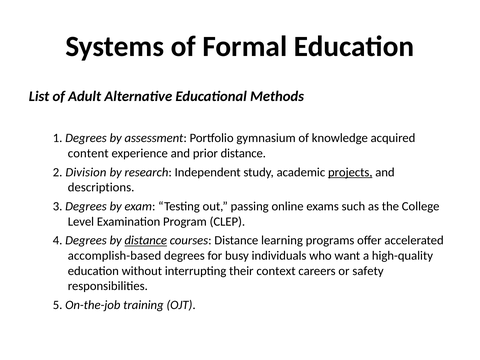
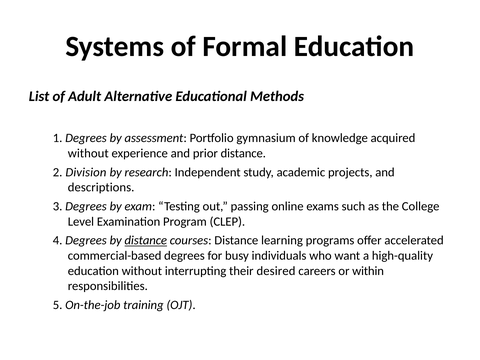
content at (88, 153): content -> without
projects underline: present -> none
accomplish-based: accomplish-based -> commercial-based
context: context -> desired
safety: safety -> within
